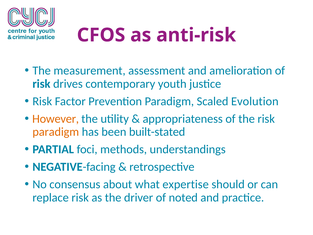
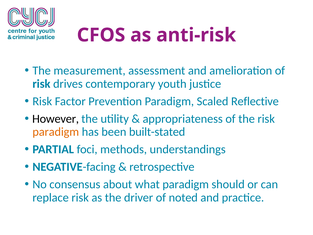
Evolution: Evolution -> Reflective
However colour: orange -> black
what expertise: expertise -> paradigm
